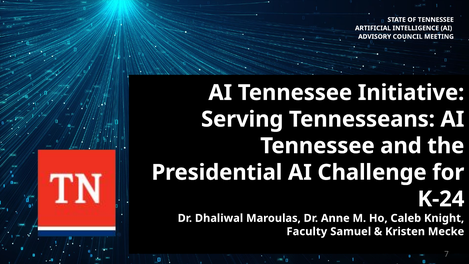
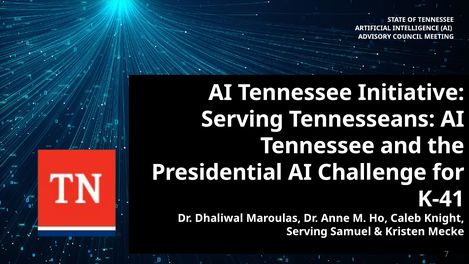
K-24: K-24 -> K-41
Faculty at (307, 231): Faculty -> Serving
